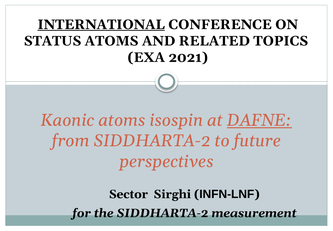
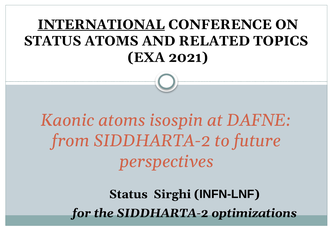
DAFNE underline: present -> none
Sector at (128, 194): Sector -> Status
measurement: measurement -> optimizations
